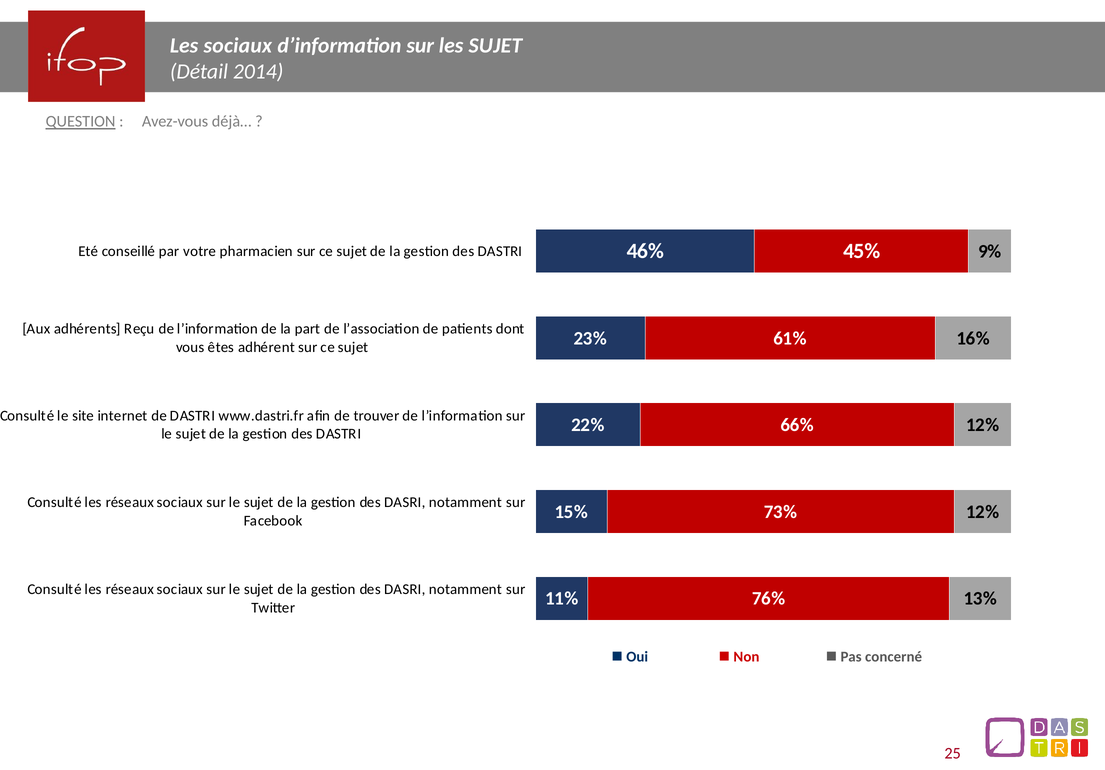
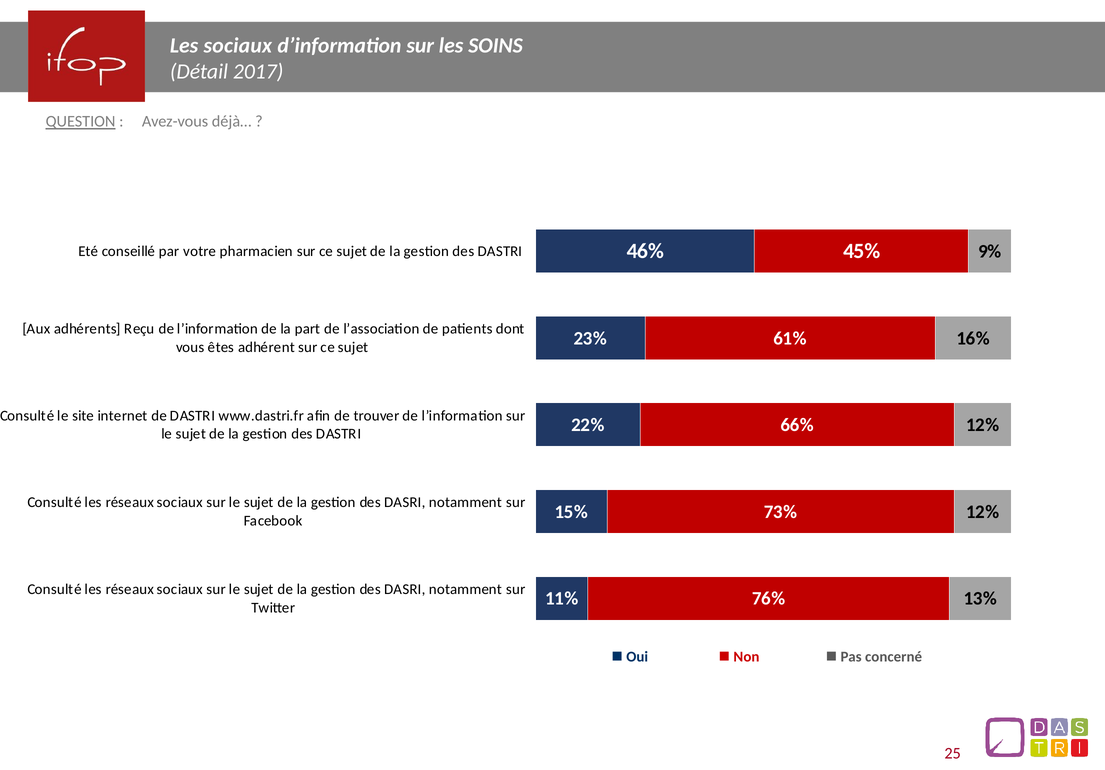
les SUJET: SUJET -> SOINS
2014: 2014 -> 2017
